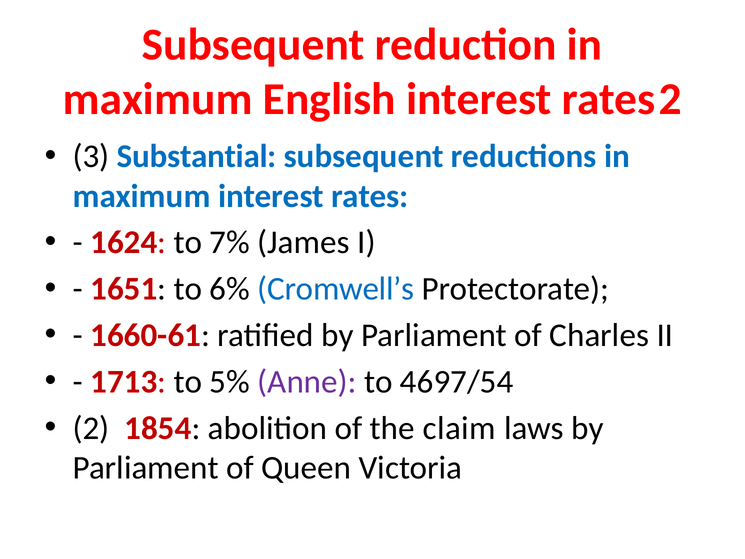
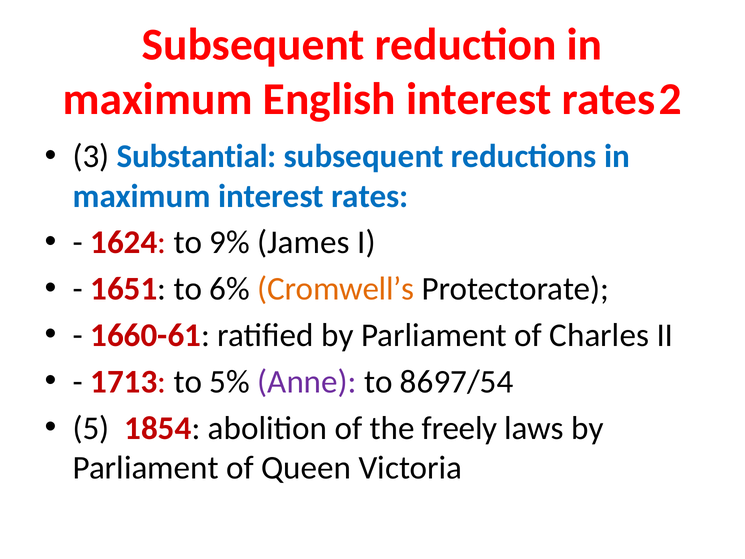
7%: 7% -> 9%
Cromwell’s colour: blue -> orange
4697/54: 4697/54 -> 8697/54
2: 2 -> 5
claim: claim -> freely
